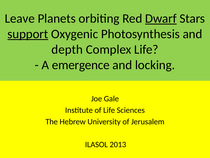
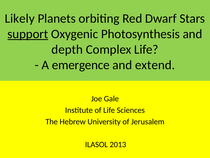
Leave: Leave -> Likely
Dwarf underline: present -> none
locking: locking -> extend
